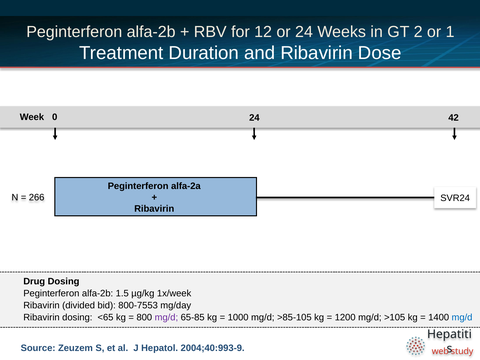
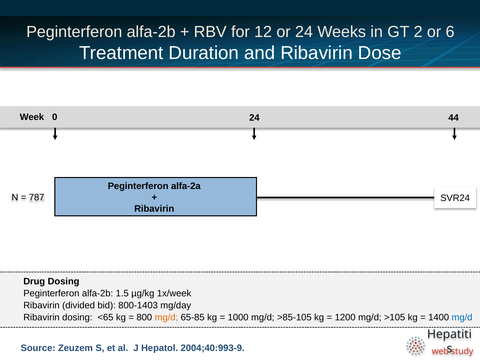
1: 1 -> 6
42: 42 -> 44
266: 266 -> 787
800-7553: 800-7553 -> 800-1403
mg/d at (166, 317) colour: purple -> orange
